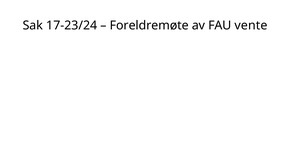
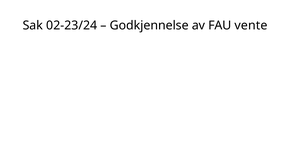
17-23/24: 17-23/24 -> 02-23/24
Foreldremøte: Foreldremøte -> Godkjennelse
